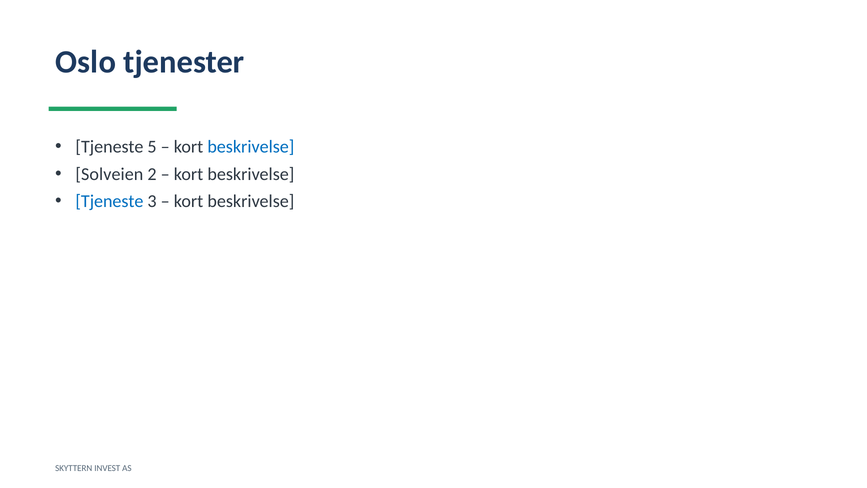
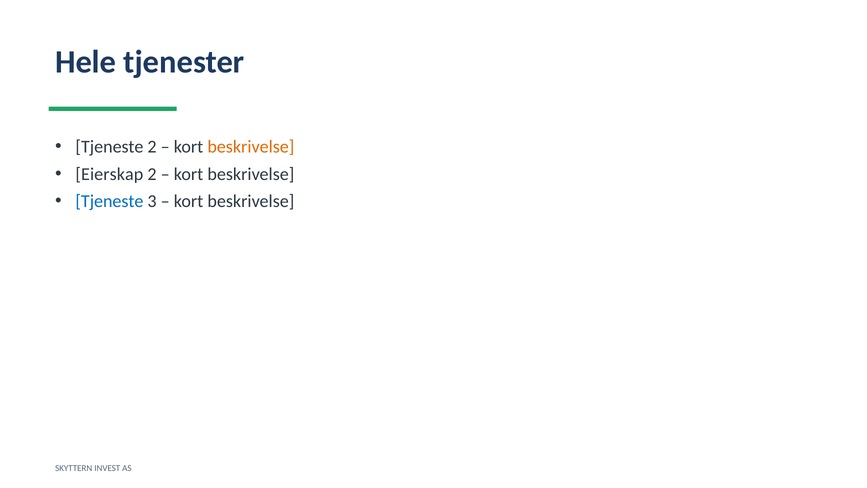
Oslo: Oslo -> Hele
Tjeneste 5: 5 -> 2
beskrivelse at (251, 147) colour: blue -> orange
Solveien: Solveien -> Eierskap
